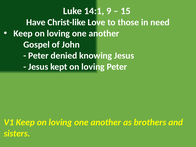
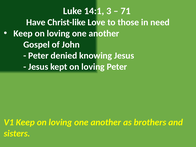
9: 9 -> 3
15: 15 -> 71
